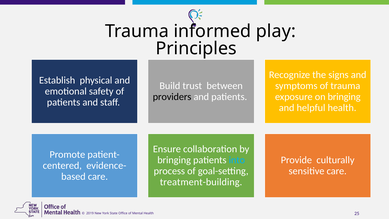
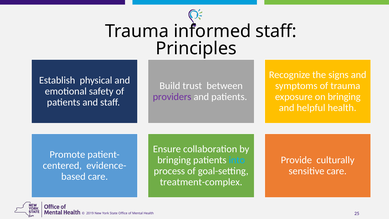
informed play: play -> staff
providers colour: black -> purple
treatment-building: treatment-building -> treatment-complex
